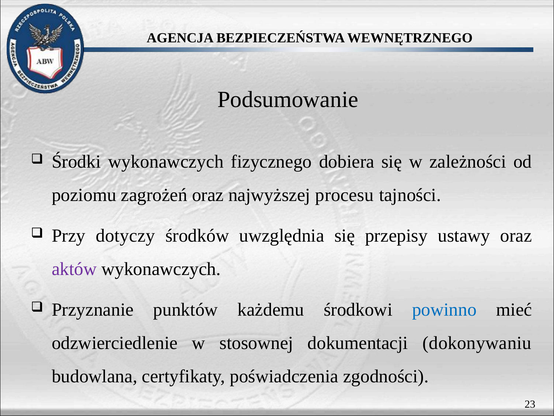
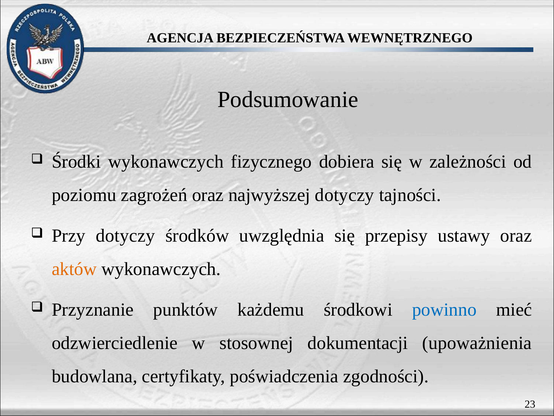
najwyższej procesu: procesu -> dotyczy
aktów colour: purple -> orange
dokonywaniu: dokonywaniu -> upoważnienia
